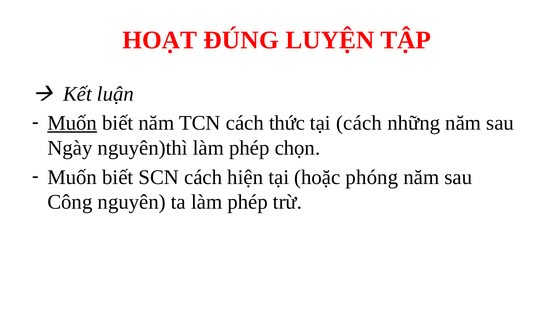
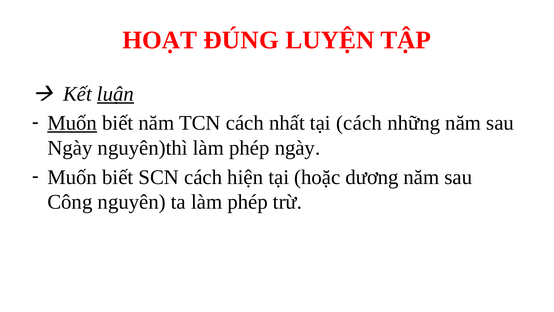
luận underline: none -> present
thức: thức -> nhất
phép chọn: chọn -> ngày
phóng: phóng -> dương
